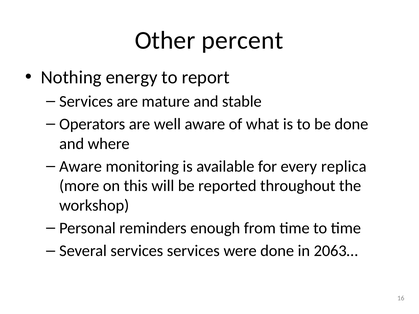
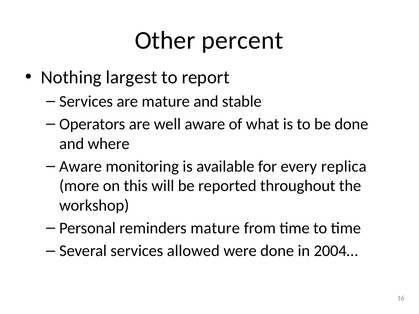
energy: energy -> largest
reminders enough: enough -> mature
services services: services -> allowed
2063…: 2063… -> 2004…
